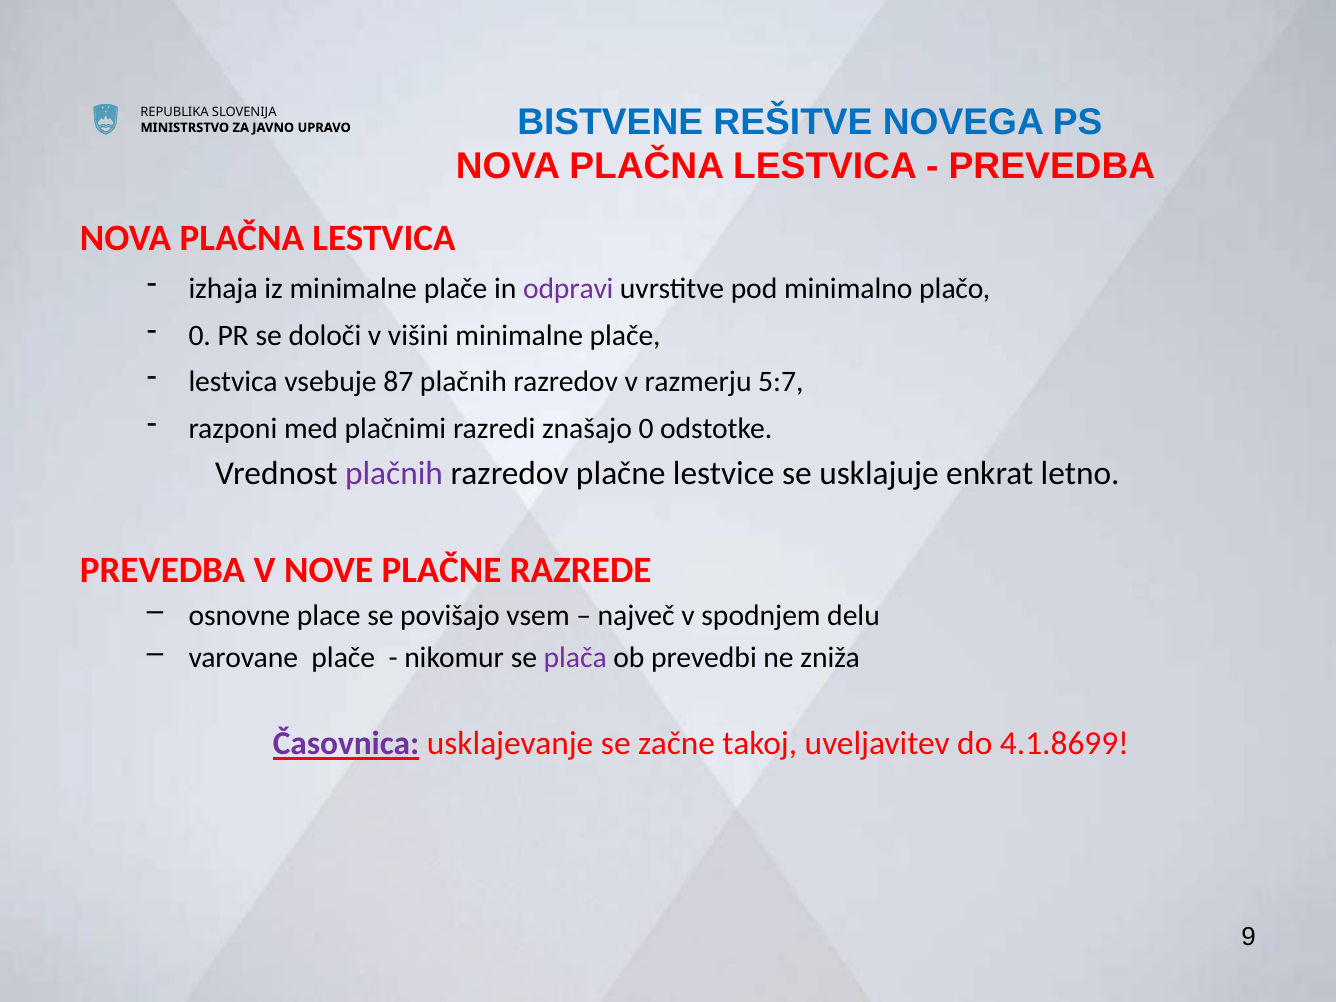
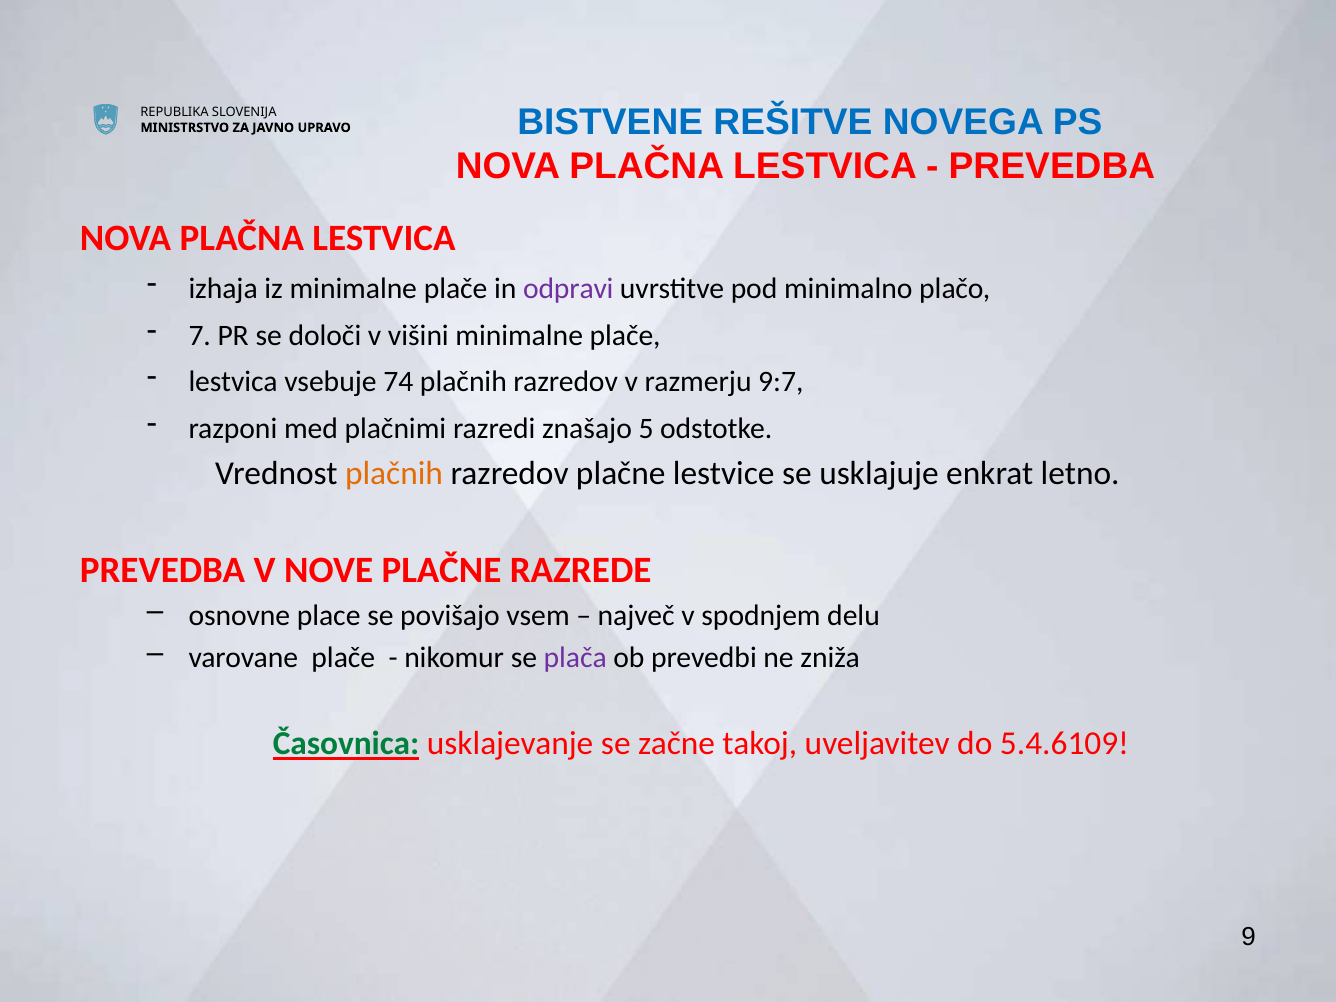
0 at (200, 335): 0 -> 7
87: 87 -> 74
5:7: 5:7 -> 9:7
znašajo 0: 0 -> 5
plačnih at (394, 474) colour: purple -> orange
Časovnica colour: purple -> green
4.1.8699: 4.1.8699 -> 5.4.6109
